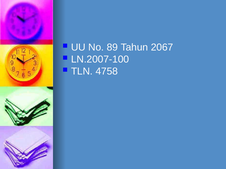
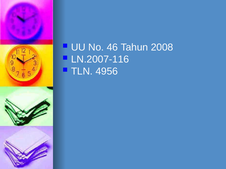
89: 89 -> 46
2067: 2067 -> 2008
LN.2007-100: LN.2007-100 -> LN.2007-116
4758: 4758 -> 4956
